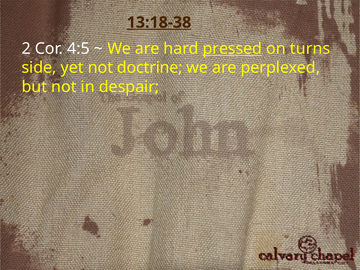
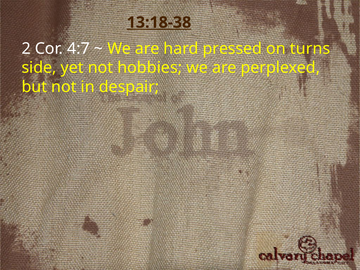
4:5: 4:5 -> 4:7
pressed underline: present -> none
doctrine: doctrine -> hobbies
